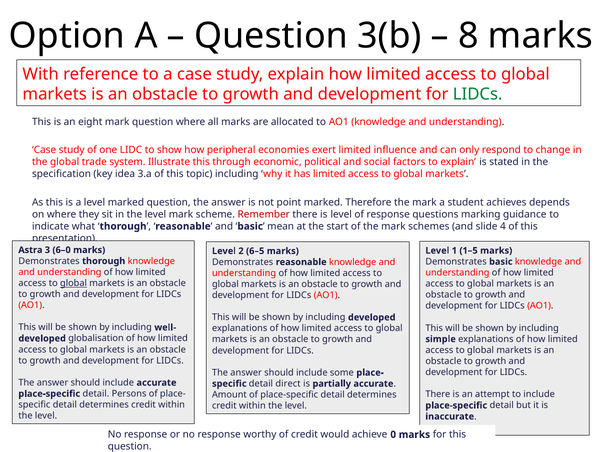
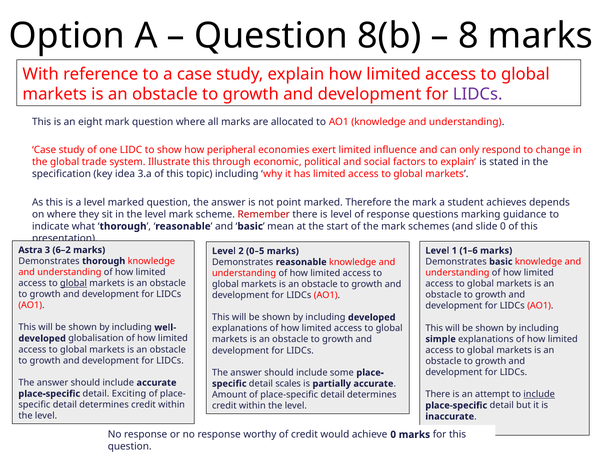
3(b: 3(b -> 8(b
LIDCs at (478, 94) colour: green -> purple
slide 4: 4 -> 0
6–0: 6–0 -> 6–2
1–5: 1–5 -> 1–6
6–5: 6–5 -> 0–5
direct: direct -> scales
include at (539, 394) underline: none -> present
Persons: Persons -> Exciting
